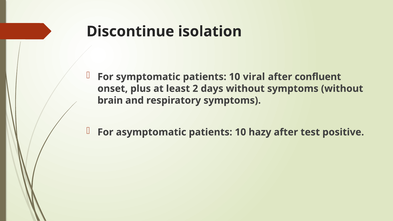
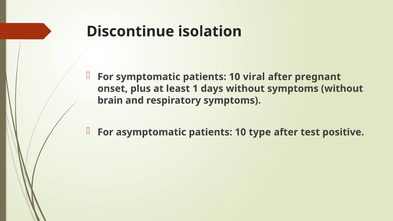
confluent: confluent -> pregnant
2: 2 -> 1
hazy: hazy -> type
